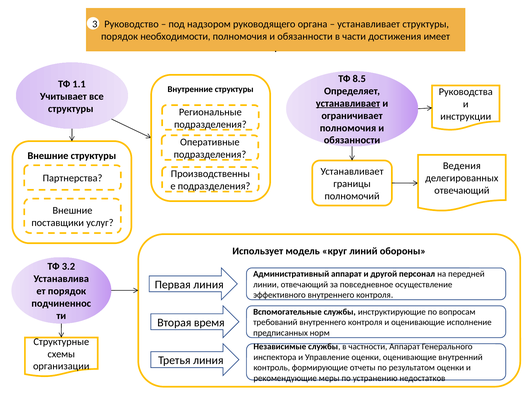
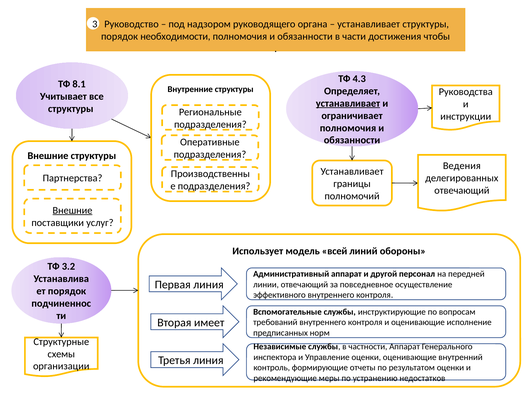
имеет: имеет -> чтобы
8.5: 8.5 -> 4.3
1.1: 1.1 -> 8.1
Внешние at (72, 210) underline: none -> present
круг: круг -> всей
время: время -> имеет
